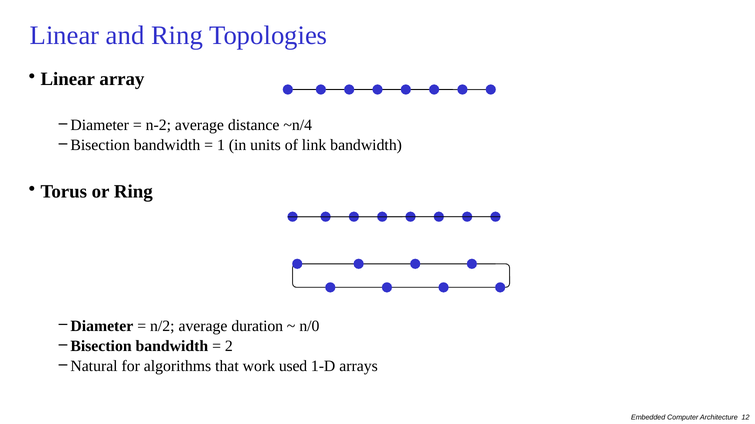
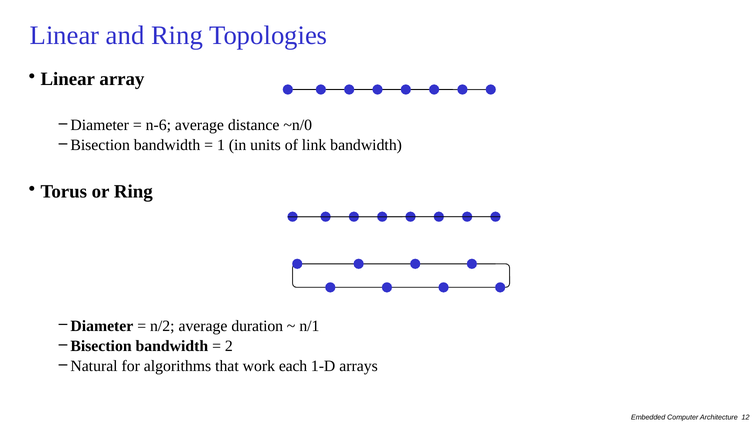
n-2: n-2 -> n-6
~n/4: ~n/4 -> ~n/0
n/0: n/0 -> n/1
used: used -> each
